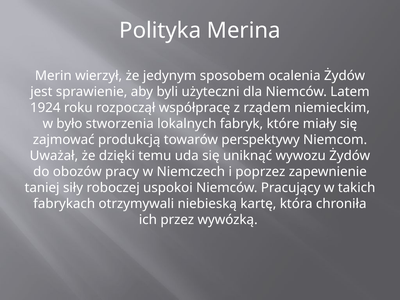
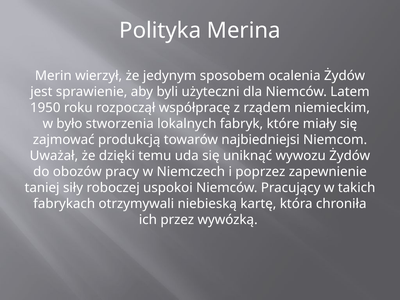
1924: 1924 -> 1950
perspektywy: perspektywy -> najbiedniejsi
